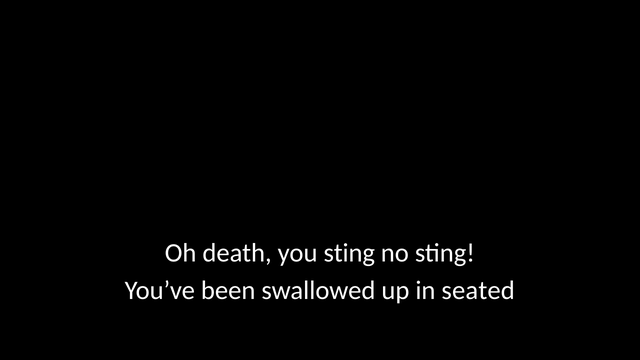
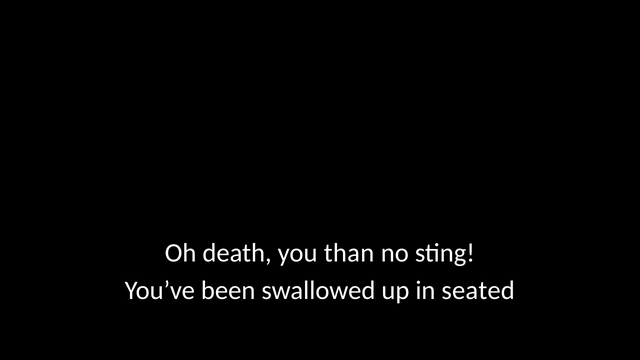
you sting: sting -> than
